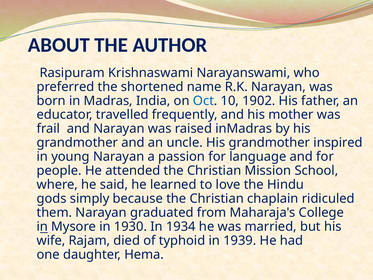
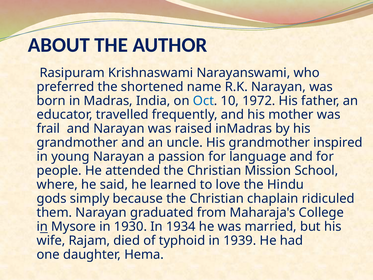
1902: 1902 -> 1972
